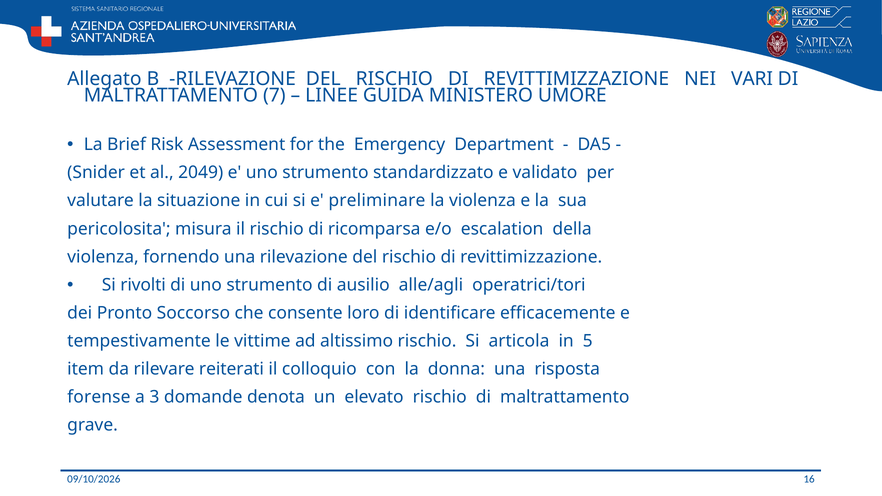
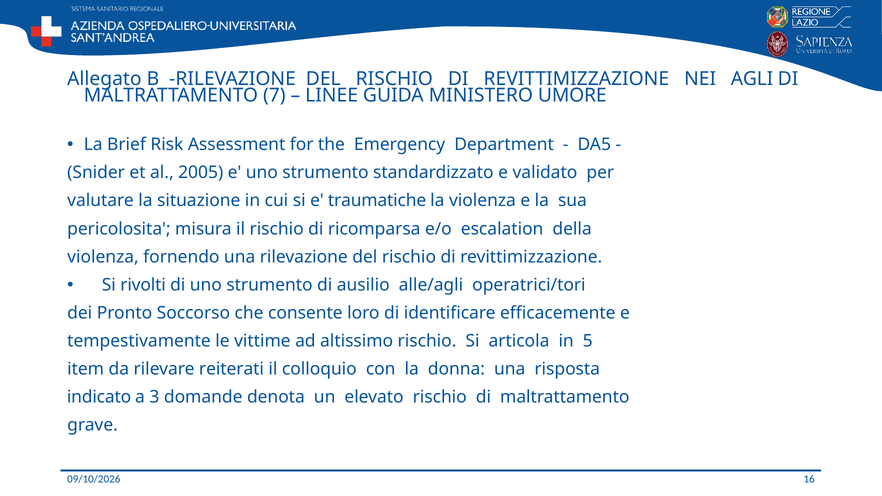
VARI: VARI -> AGLI
2049: 2049 -> 2005
preliminare: preliminare -> traumatiche
forense: forense -> indicato
